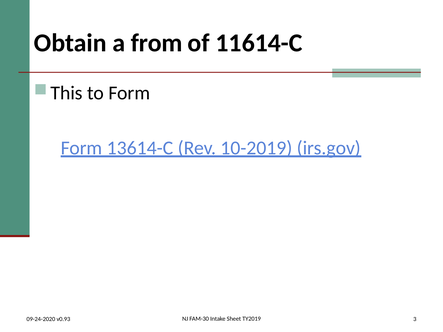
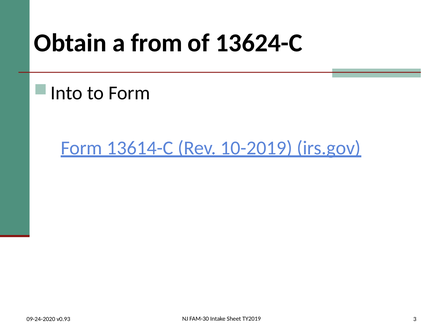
11614-C: 11614-C -> 13624-C
This: This -> Into
